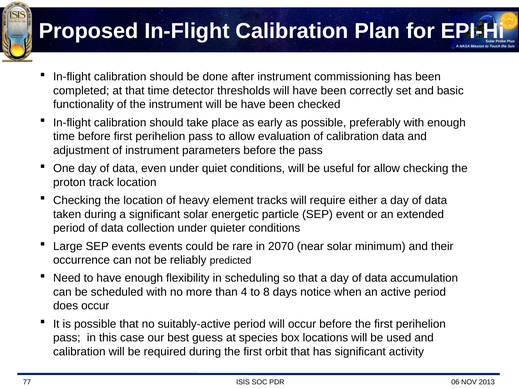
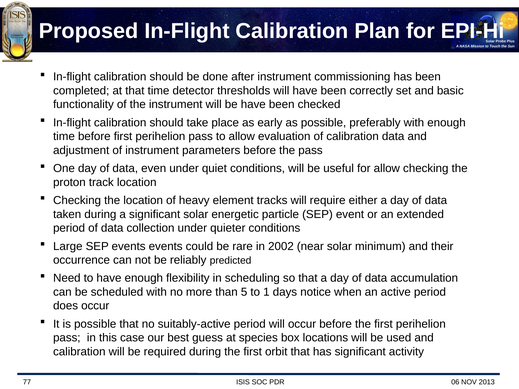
2070: 2070 -> 2002
4: 4 -> 5
8: 8 -> 1
